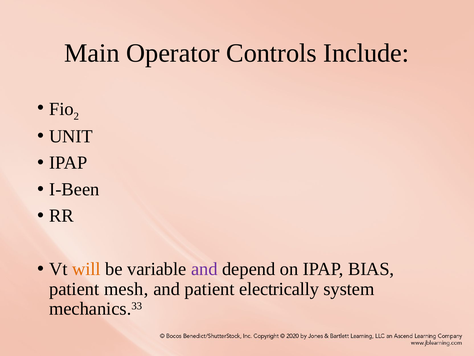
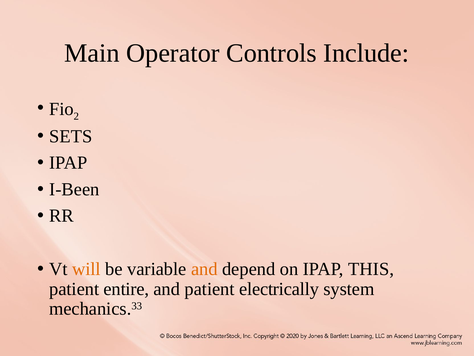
UNIT: UNIT -> SETS
and at (204, 269) colour: purple -> orange
BIAS: BIAS -> THIS
mesh: mesh -> entire
